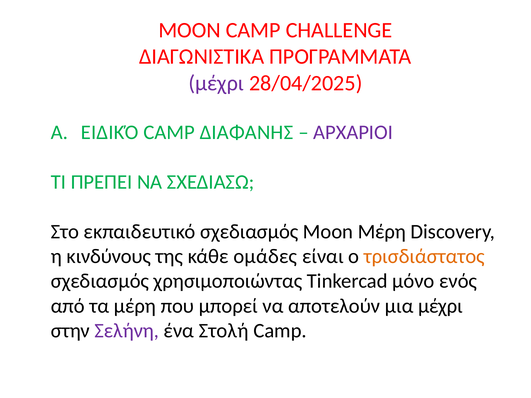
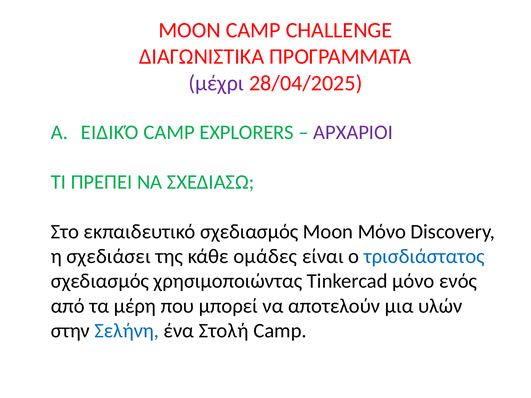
ΔΙΑΦΑΝΗΣ: ΔΙΑΦΑΝΗΣ -> EXPLORERS
Moon Μέρη: Μέρη -> Μόνο
κινδύνους: κινδύνους -> σχεδιάσει
τρισδιάστατος colour: orange -> blue
μια μέχρι: μέχρι -> υλών
Σελήνη colour: purple -> blue
